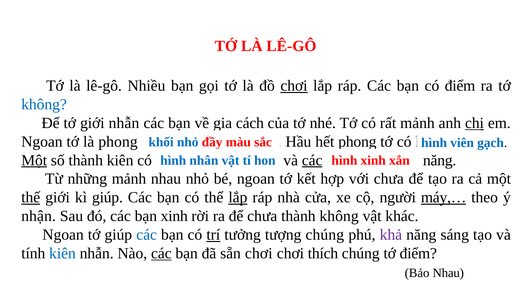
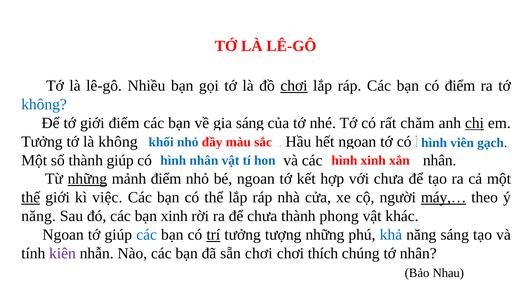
giới nhẫn: nhẫn -> điểm
gia cách: cách -> sáng
rất mảnh: mảnh -> chăm
Ngoan at (42, 142): Ngoan -> Tưởng
là phong: phong -> không
hết phong: phong -> ngoan
Một at (34, 160) underline: present -> none
thành kiên: kiên -> giúp
các at (312, 160) underline: present -> none
năng at (440, 160): năng -> nhân
những at (87, 179) underline: none -> present
mảnh nhau: nhau -> điểm
kì giúp: giúp -> việc
lắp at (238, 198) underline: present -> none
nhận at (39, 216): nhận -> năng
thành không: không -> phong
tượng chúng: chúng -> những
khả colour: purple -> blue
kiên at (62, 254) colour: blue -> purple
các at (161, 254) underline: present -> none
tớ điểm: điểm -> nhân
